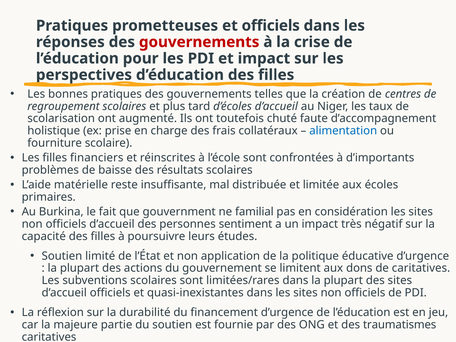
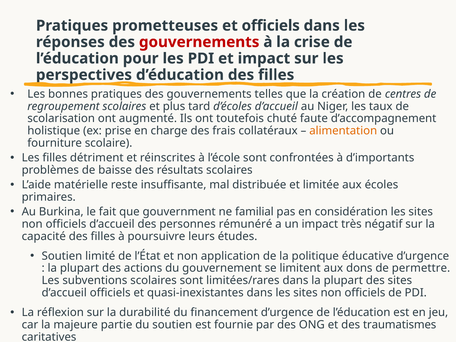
alimentation colour: blue -> orange
financiers: financiers -> détriment
sentiment: sentiment -> rémunéré
de caritatives: caritatives -> permettre
